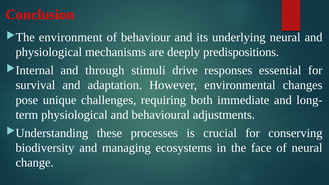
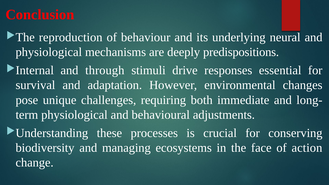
environment: environment -> reproduction
of neural: neural -> action
